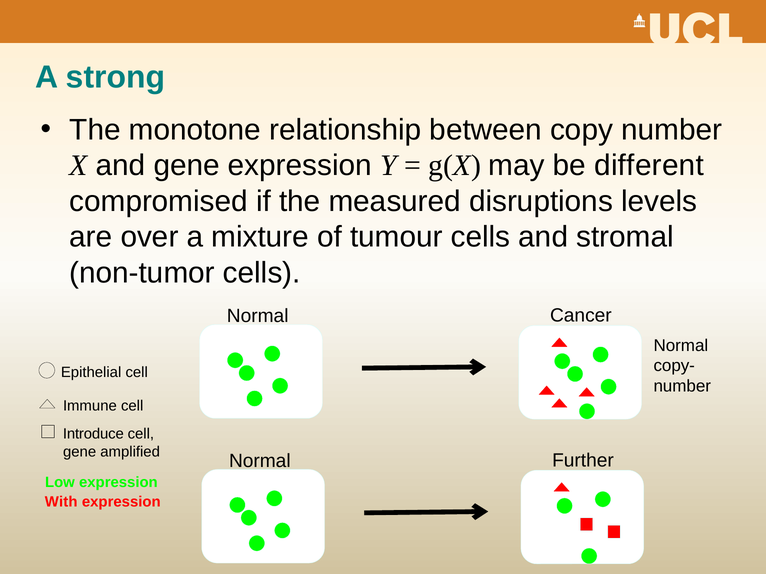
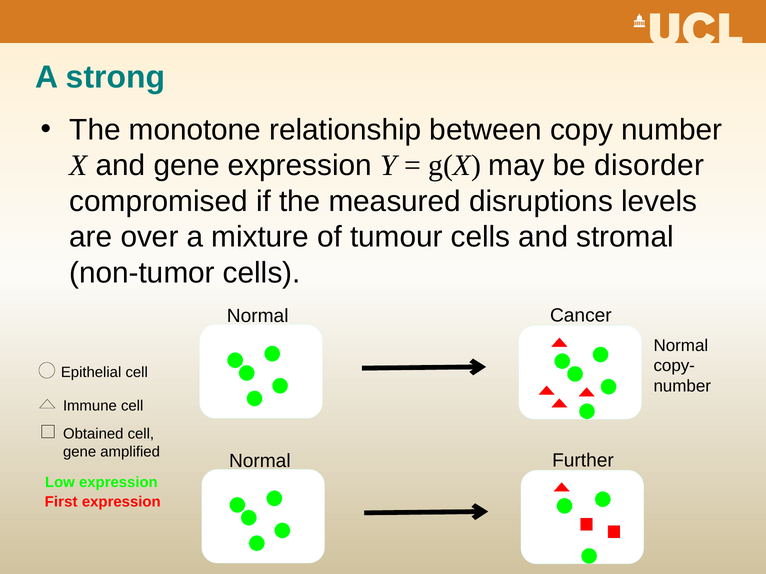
different: different -> disorder
Introduce: Introduce -> Obtained
With: With -> First
